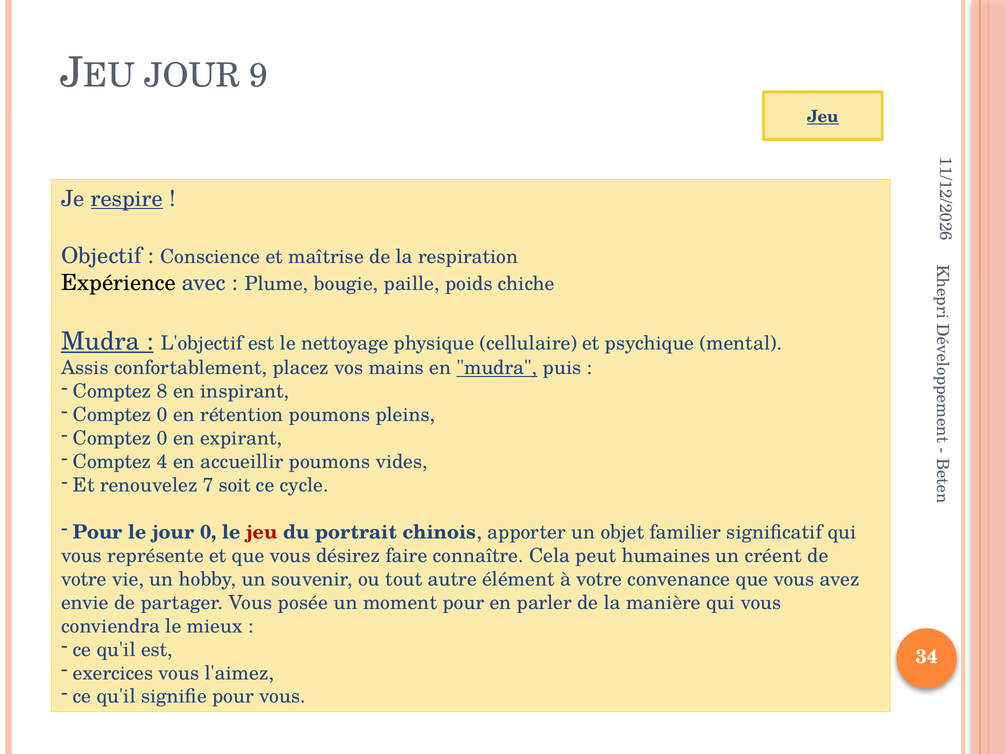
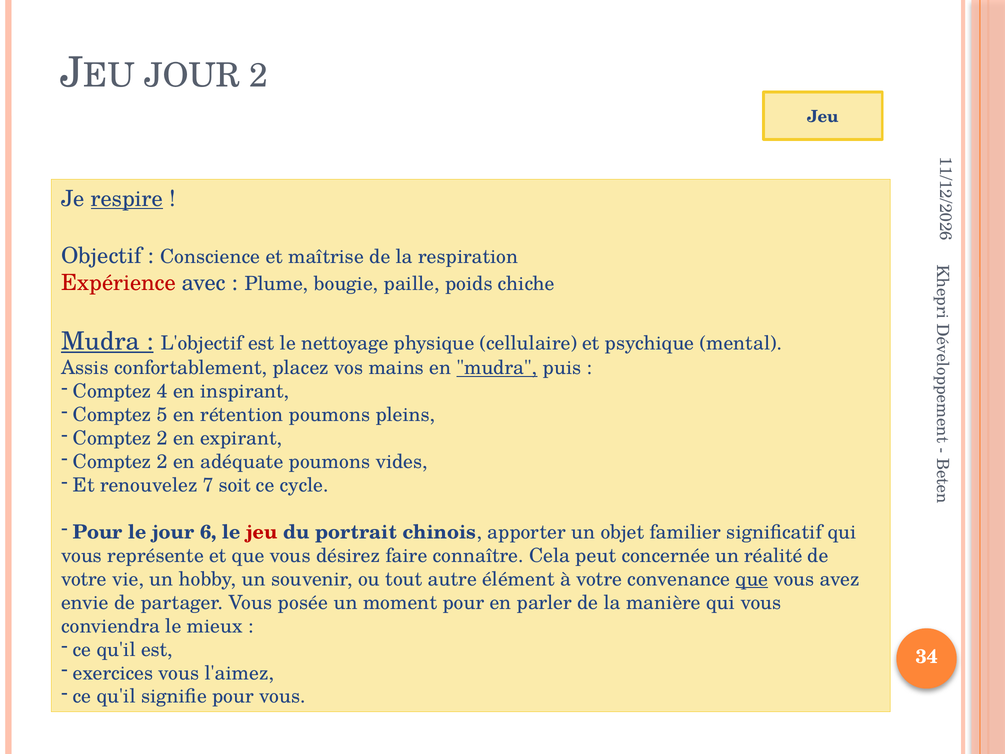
JOUR 9: 9 -> 2
Jeu at (823, 117) underline: present -> none
Expérience colour: black -> red
8: 8 -> 4
0 at (162, 415): 0 -> 5
0 at (162, 438): 0 -> 2
4 at (162, 462): 4 -> 2
accueillir: accueillir -> adéquate
jour 0: 0 -> 6
humaines: humaines -> concernée
créent: créent -> réalité
que at (752, 579) underline: none -> present
